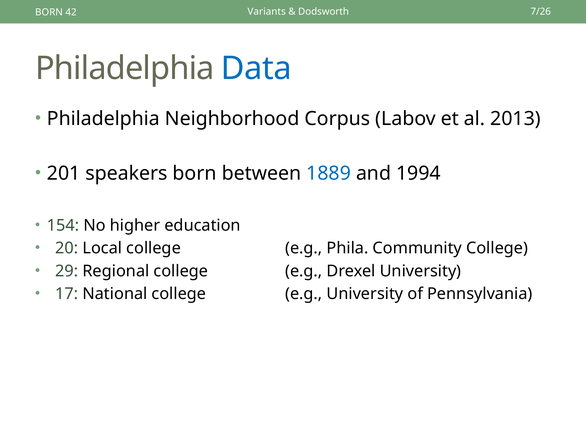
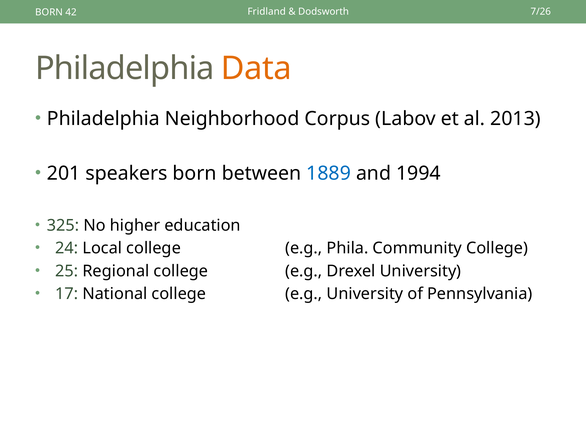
Variants: Variants -> Fridland
Data colour: blue -> orange
154: 154 -> 325
20: 20 -> 24
29: 29 -> 25
